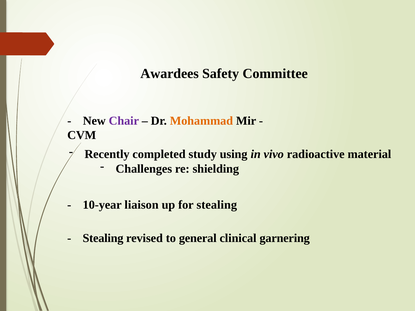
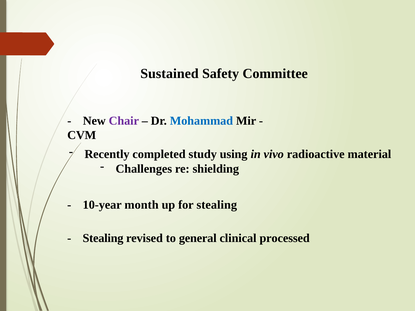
Awardees: Awardees -> Sustained
Mohammad colour: orange -> blue
liaison: liaison -> month
garnering: garnering -> processed
